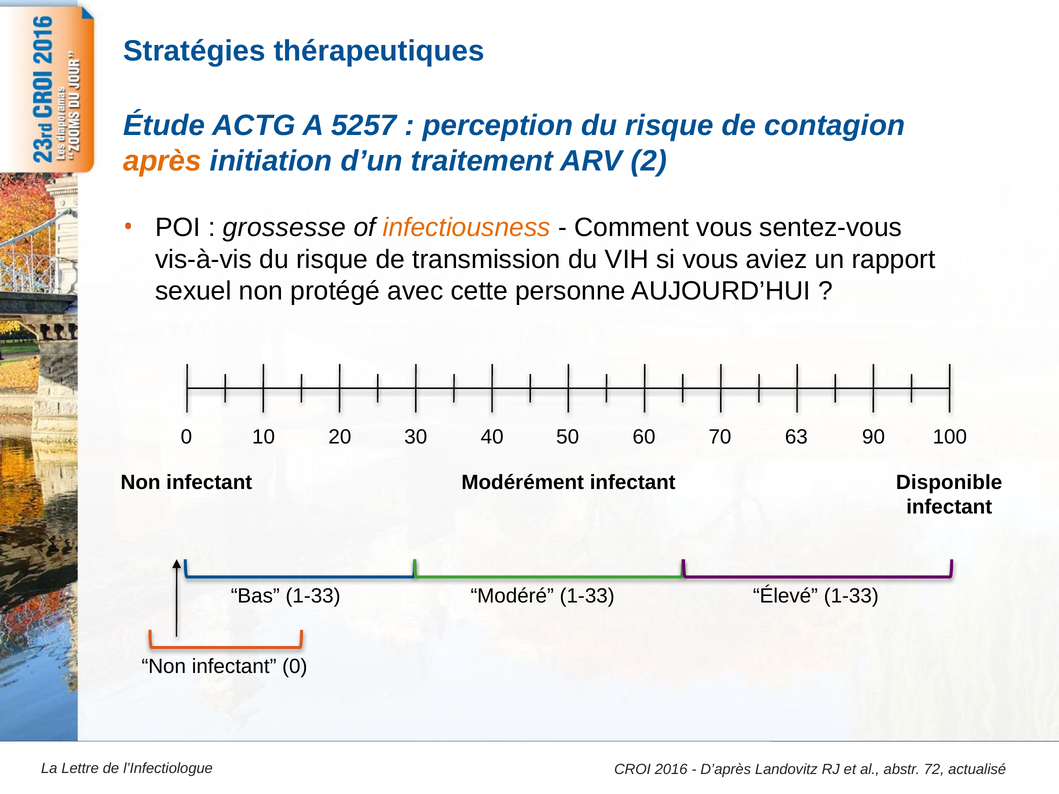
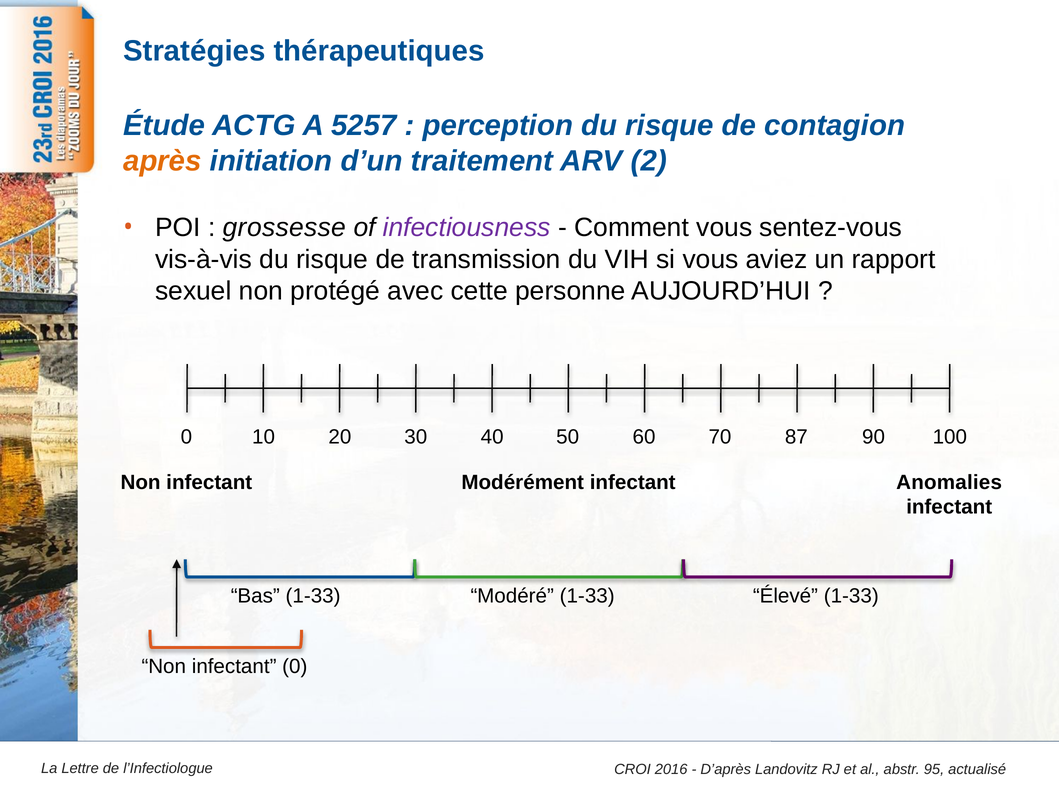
infectiousness colour: orange -> purple
63: 63 -> 87
Disponible: Disponible -> Anomalies
72: 72 -> 95
